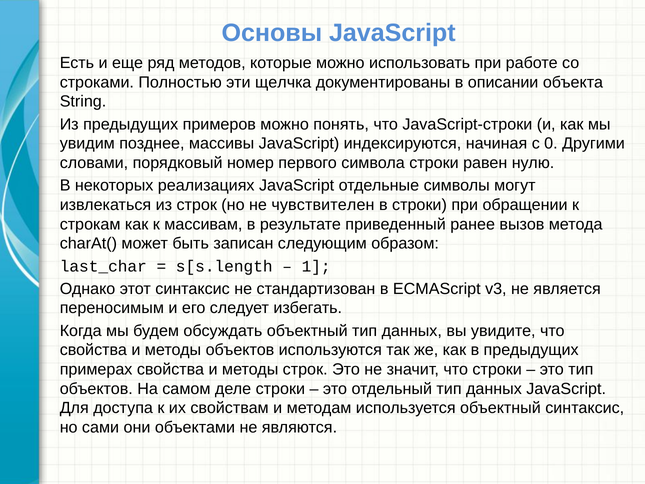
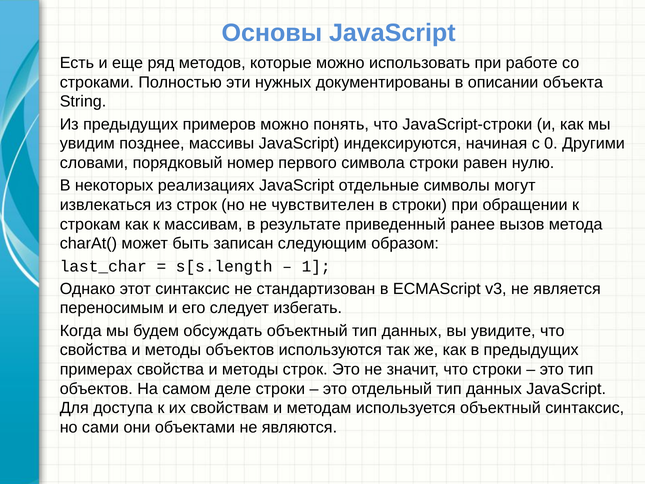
щелчка: щелчка -> нужных
